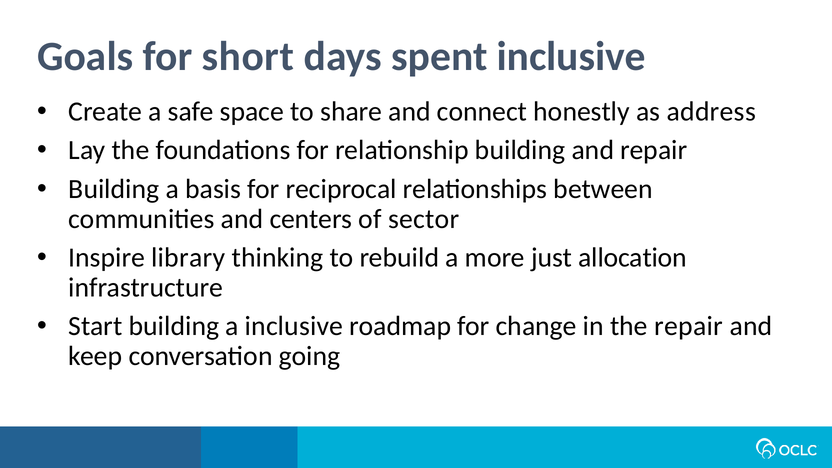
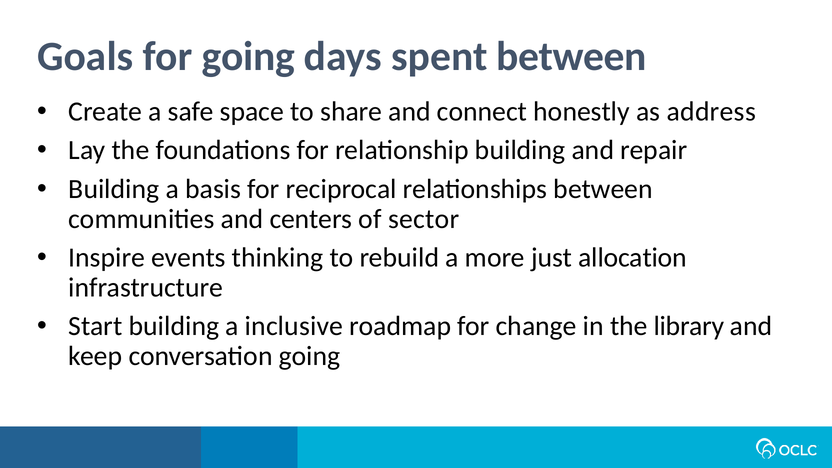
for short: short -> going
spent inclusive: inclusive -> between
library: library -> events
the repair: repair -> library
